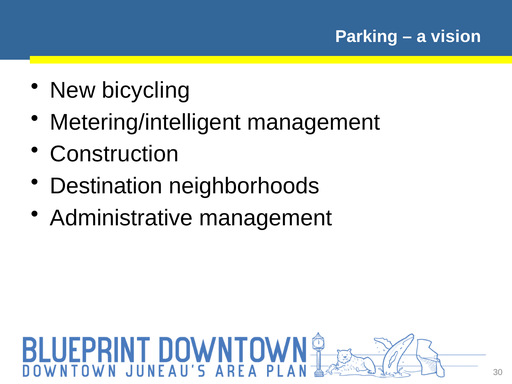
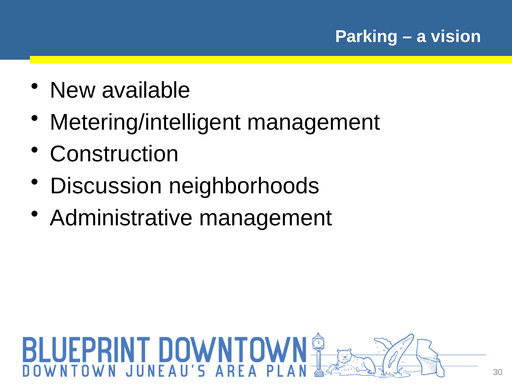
bicycling: bicycling -> available
Destination: Destination -> Discussion
